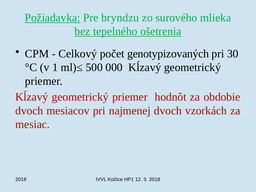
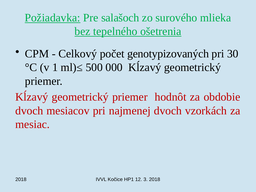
bryndzu: bryndzu -> salašoch
